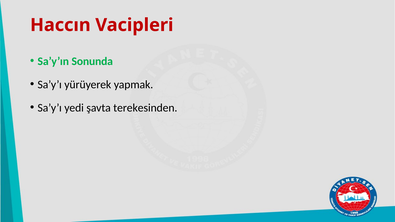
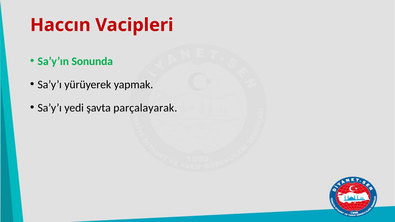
terekesinden: terekesinden -> parçalayarak
